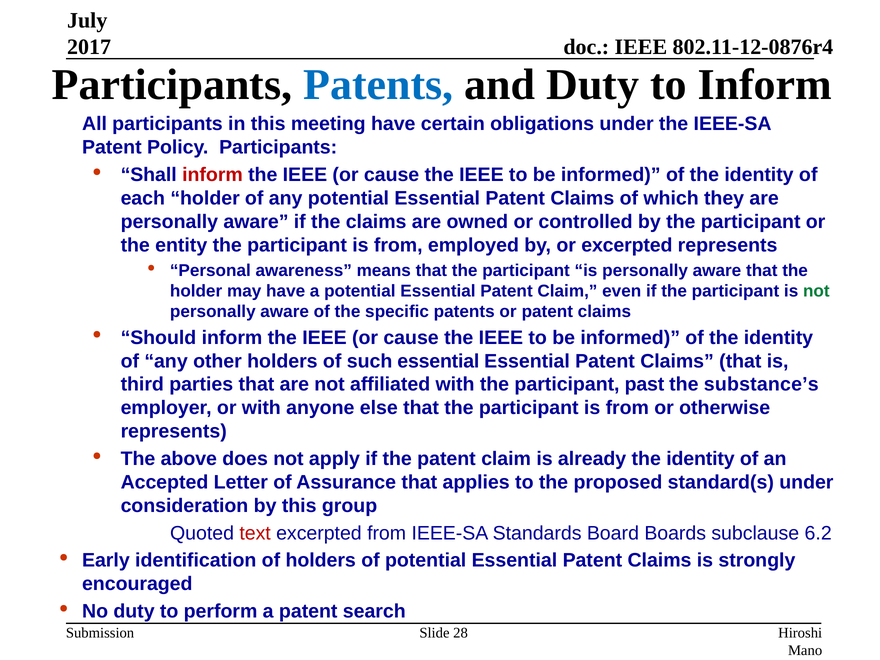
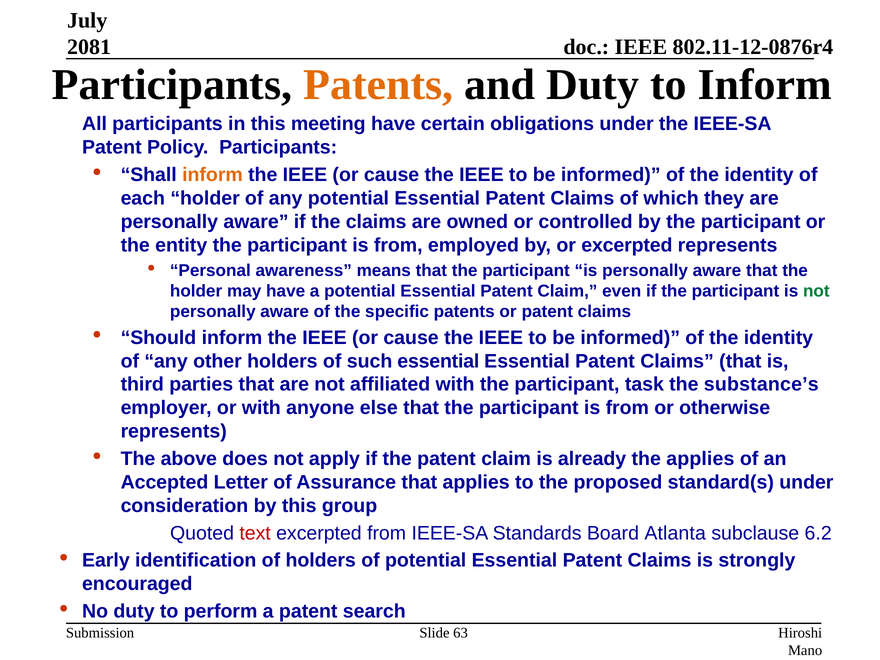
2017: 2017 -> 2081
Patents at (378, 84) colour: blue -> orange
inform at (212, 175) colour: red -> orange
past: past -> task
already the identity: identity -> applies
Boards: Boards -> Atlanta
28: 28 -> 63
